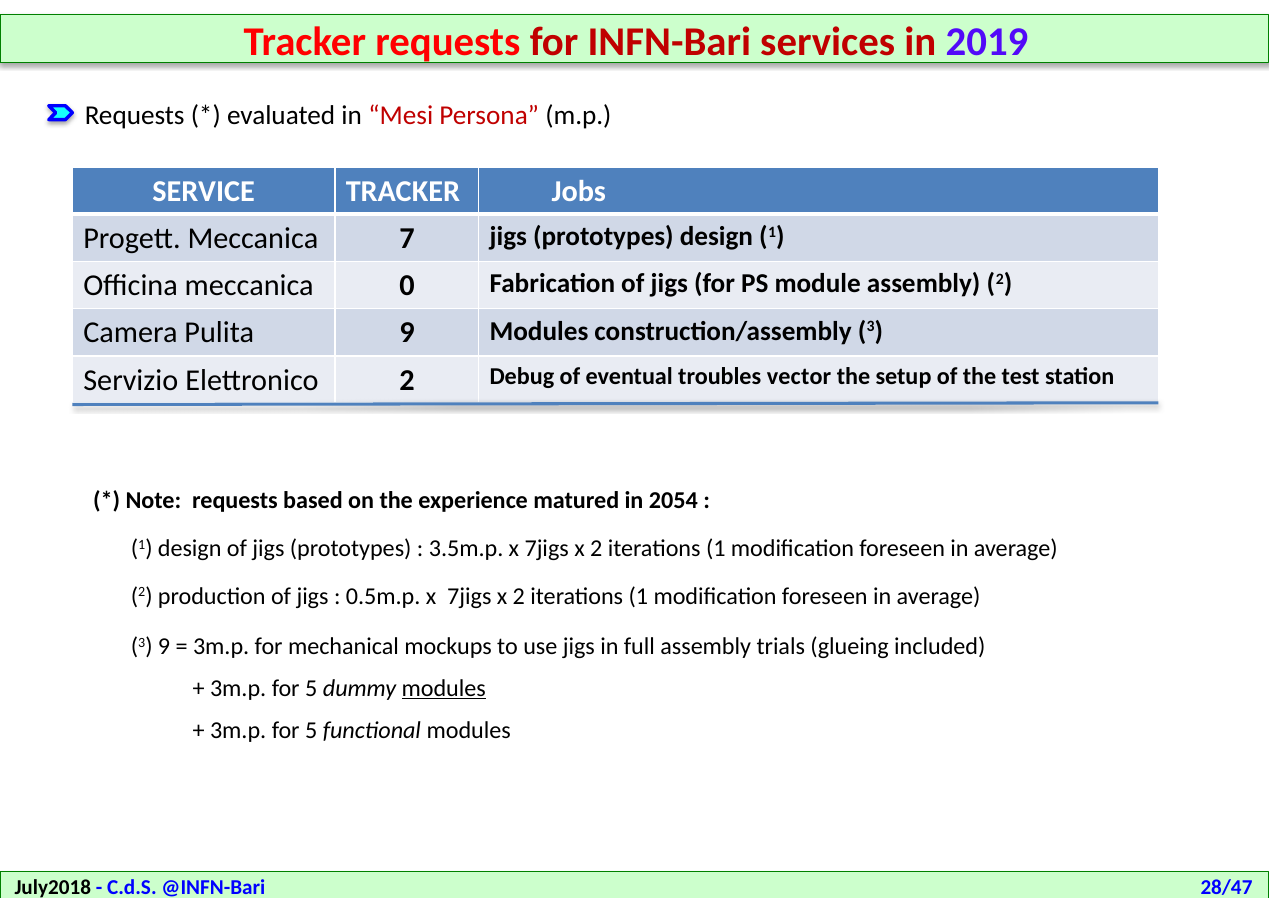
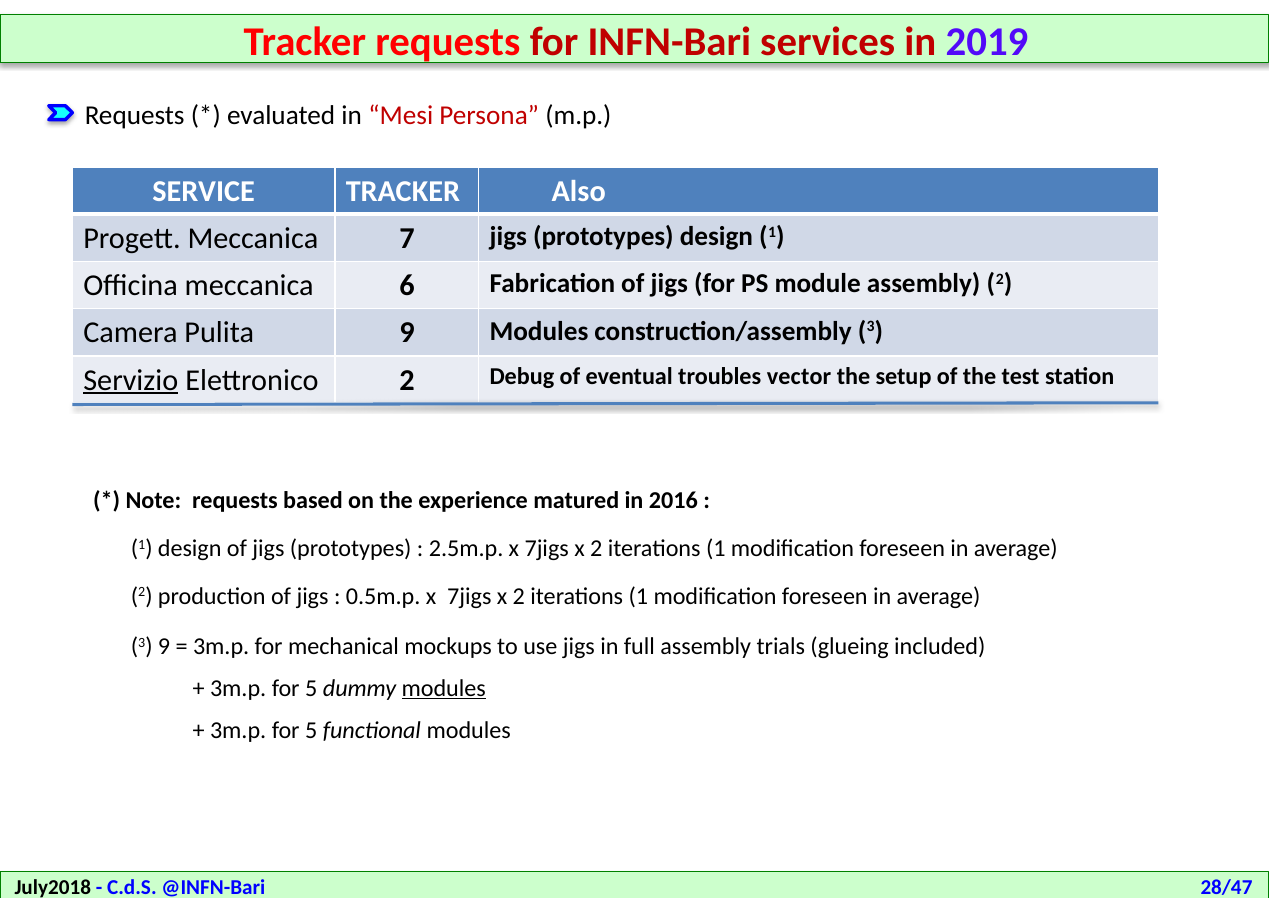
Jobs: Jobs -> Also
0: 0 -> 6
Servizio underline: none -> present
2054: 2054 -> 2016
3.5m.p: 3.5m.p -> 2.5m.p
